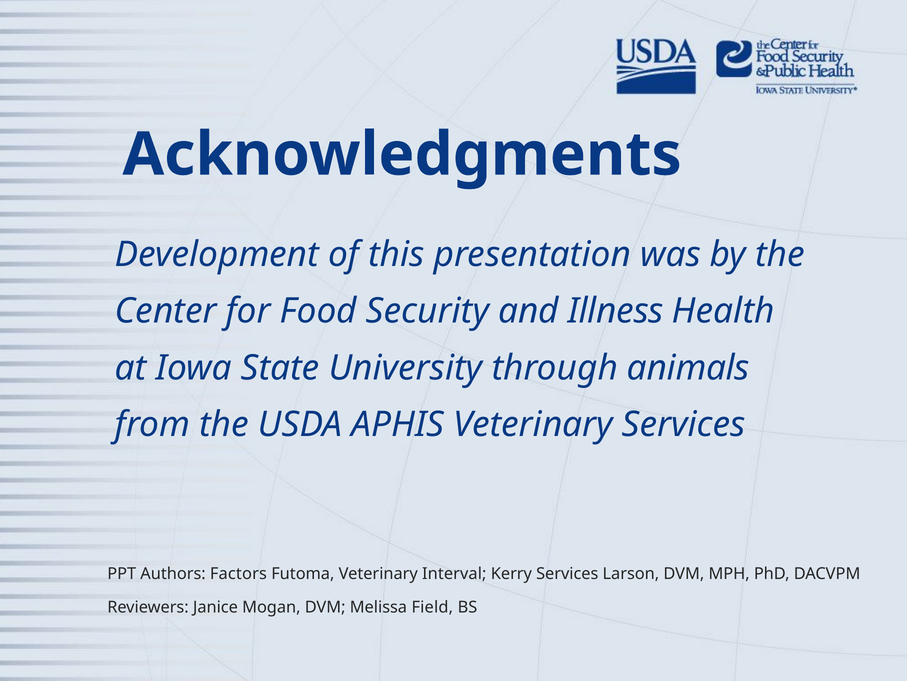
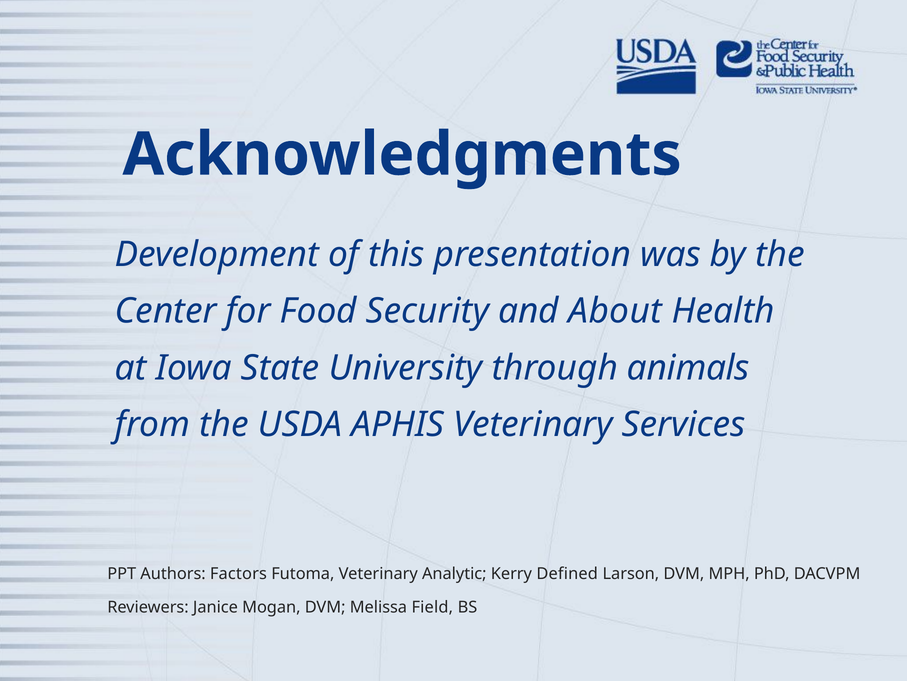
Illness: Illness -> About
Interval: Interval -> Analytic
Kerry Services: Services -> Defined
